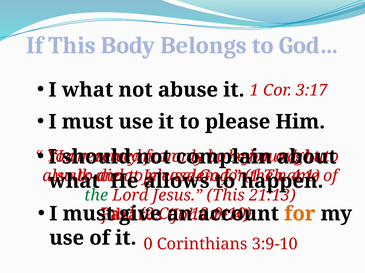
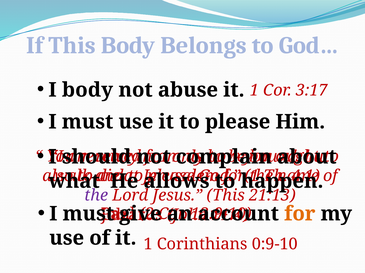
I what: what -> body
the at (96, 196) colour: green -> purple
it 0: 0 -> 1
3:9-10: 3:9-10 -> 0:9-10
